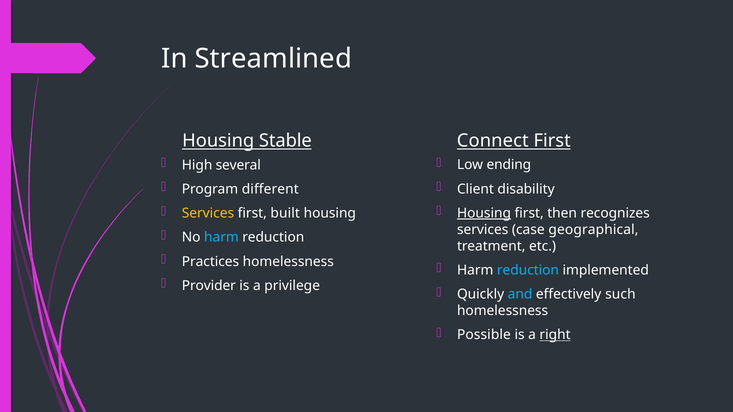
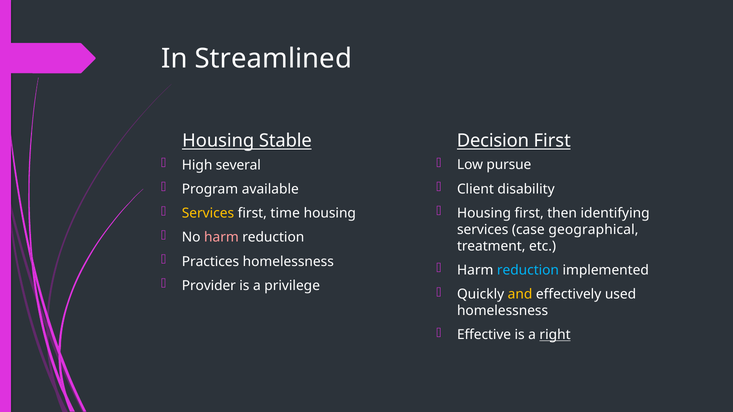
Connect: Connect -> Decision
ending: ending -> pursue
different: different -> available
Housing at (484, 213) underline: present -> none
recognizes: recognizes -> identifying
built: built -> time
harm at (221, 238) colour: light blue -> pink
and colour: light blue -> yellow
such: such -> used
Possible: Possible -> Effective
